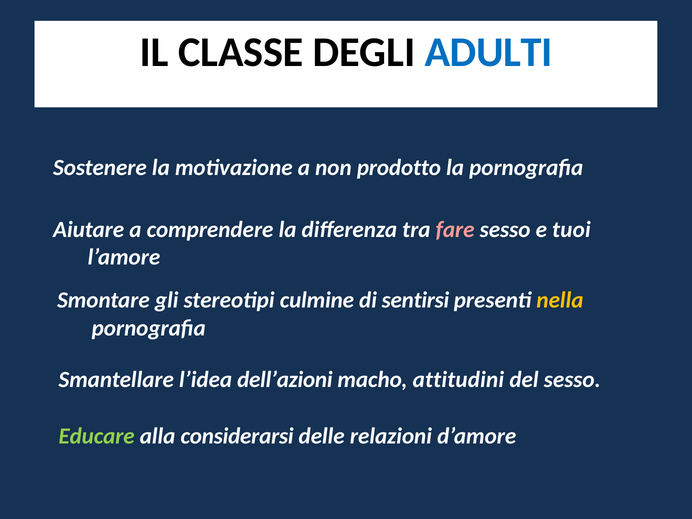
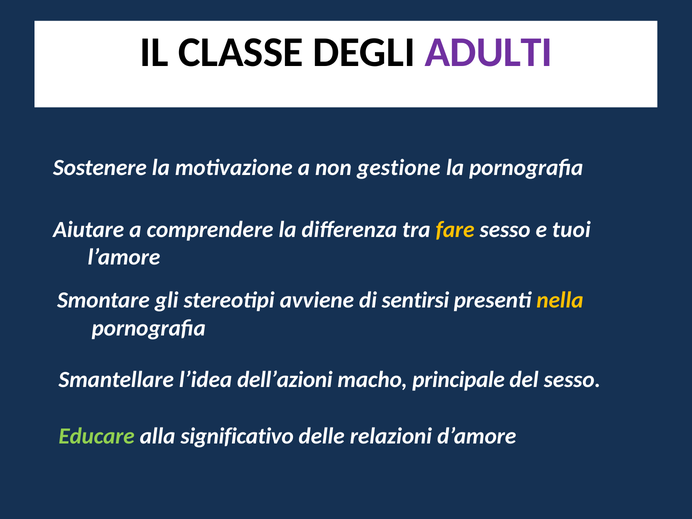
ADULTI colour: blue -> purple
prodotto: prodotto -> gestione
fare colour: pink -> yellow
culmine: culmine -> avviene
attitudini: attitudini -> principale
considerarsi: considerarsi -> significativo
